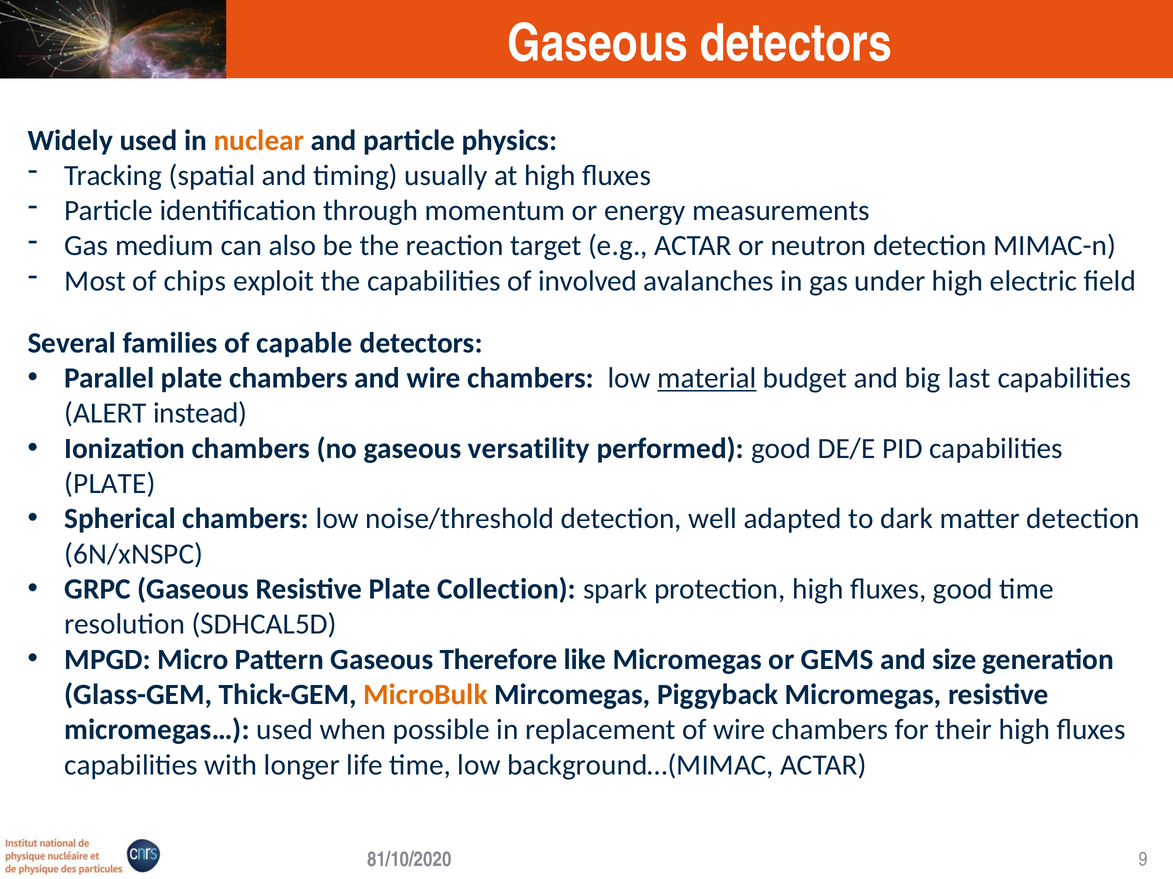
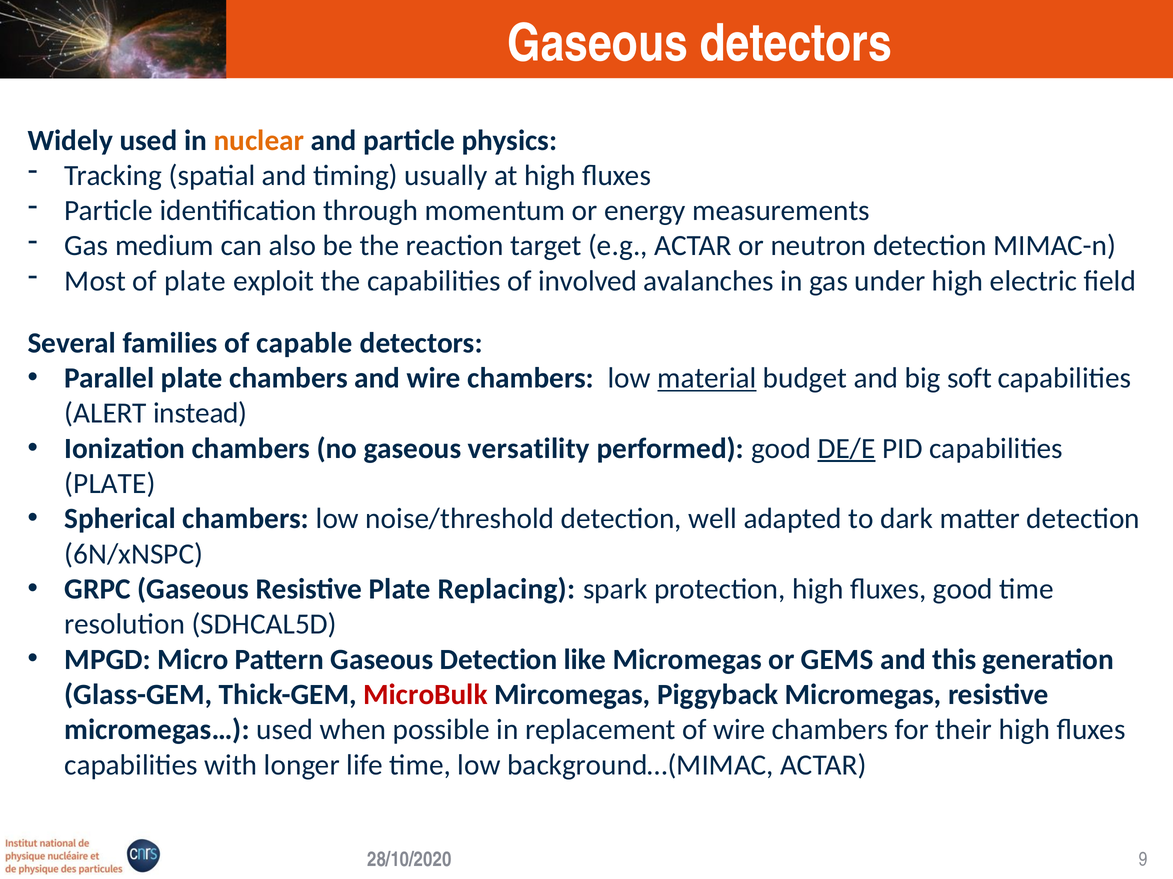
of chips: chips -> plate
last: last -> soft
DE/E underline: none -> present
Collection: Collection -> Replacing
Gaseous Therefore: Therefore -> Detection
size: size -> this
MicroBulk colour: orange -> red
81/10/2020: 81/10/2020 -> 28/10/2020
